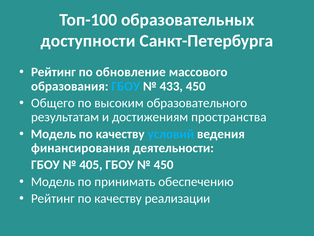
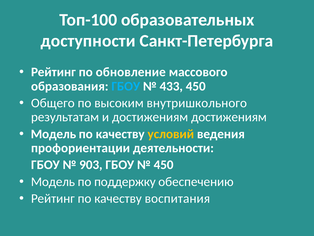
образовательного: образовательного -> внутришкольного
достижениям пространства: пространства -> достижениям
условий colour: light blue -> yellow
финансирования: финансирования -> профориентации
405: 405 -> 903
принимать: принимать -> поддержку
реализации: реализации -> воспитания
